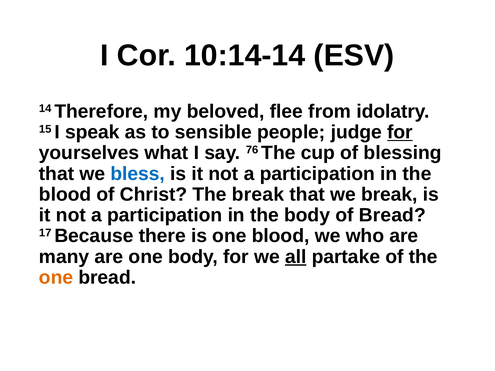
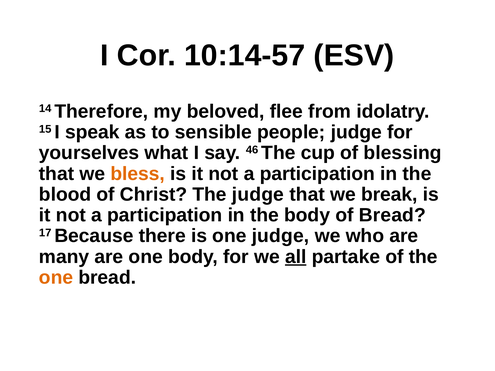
10:14-14: 10:14-14 -> 10:14-57
for at (400, 132) underline: present -> none
76: 76 -> 46
bless colour: blue -> orange
The break: break -> judge
one blood: blood -> judge
